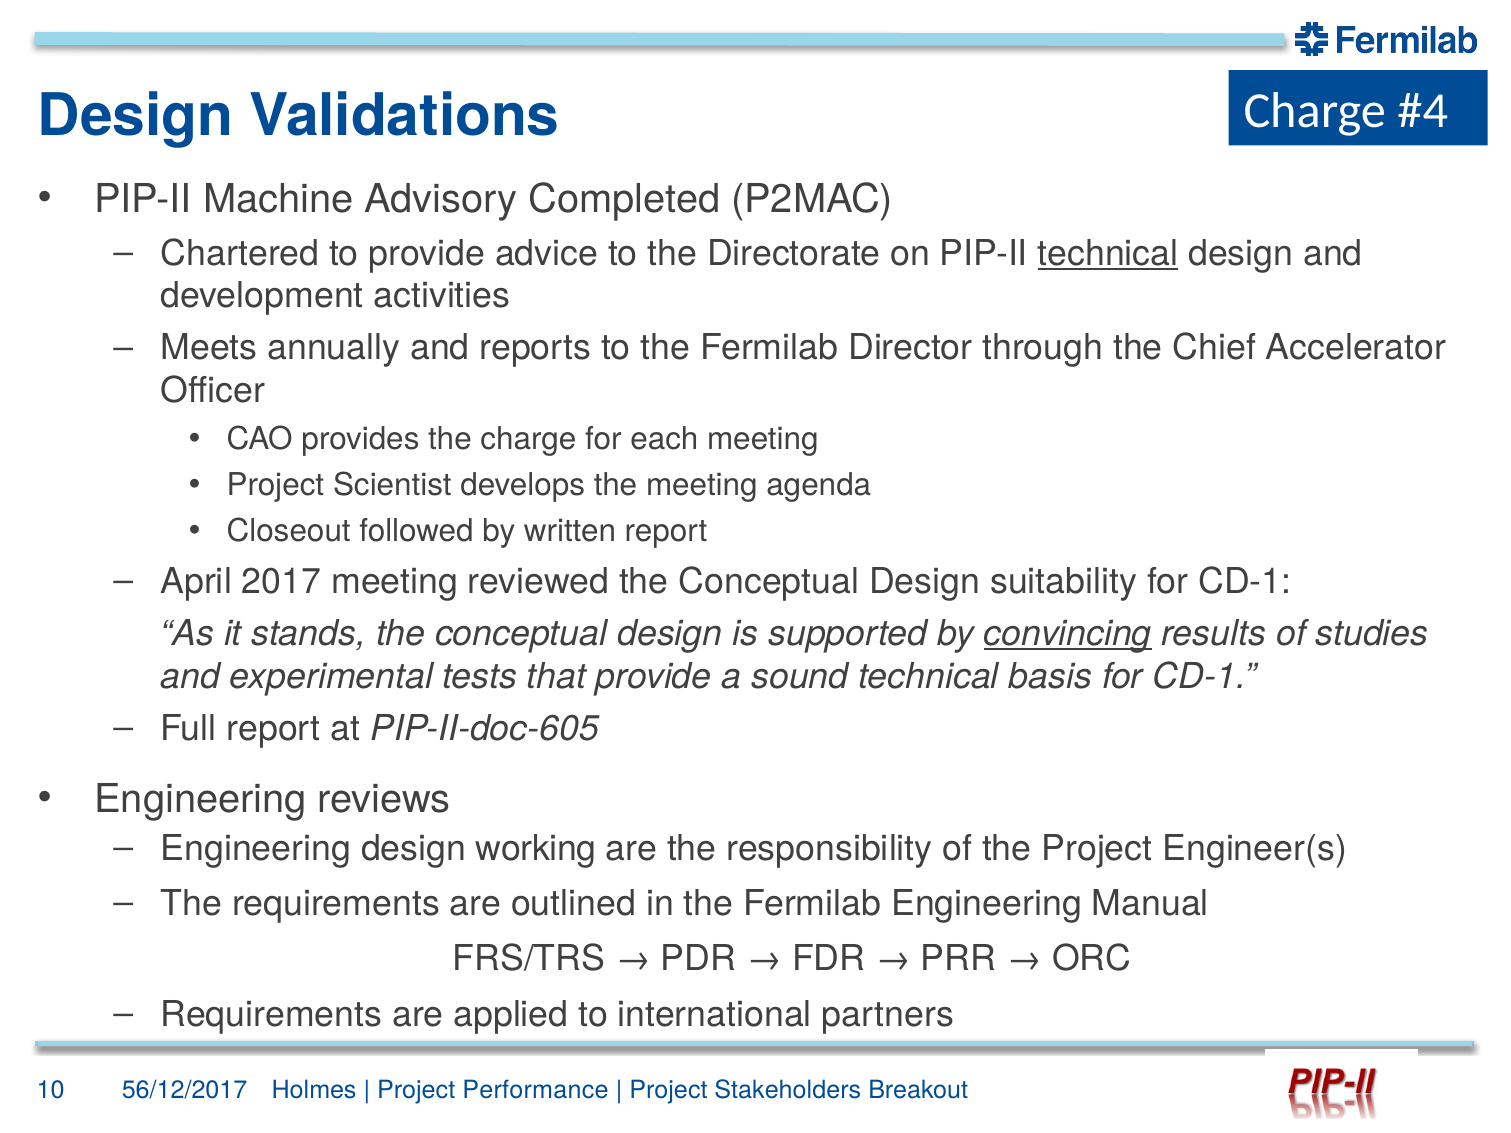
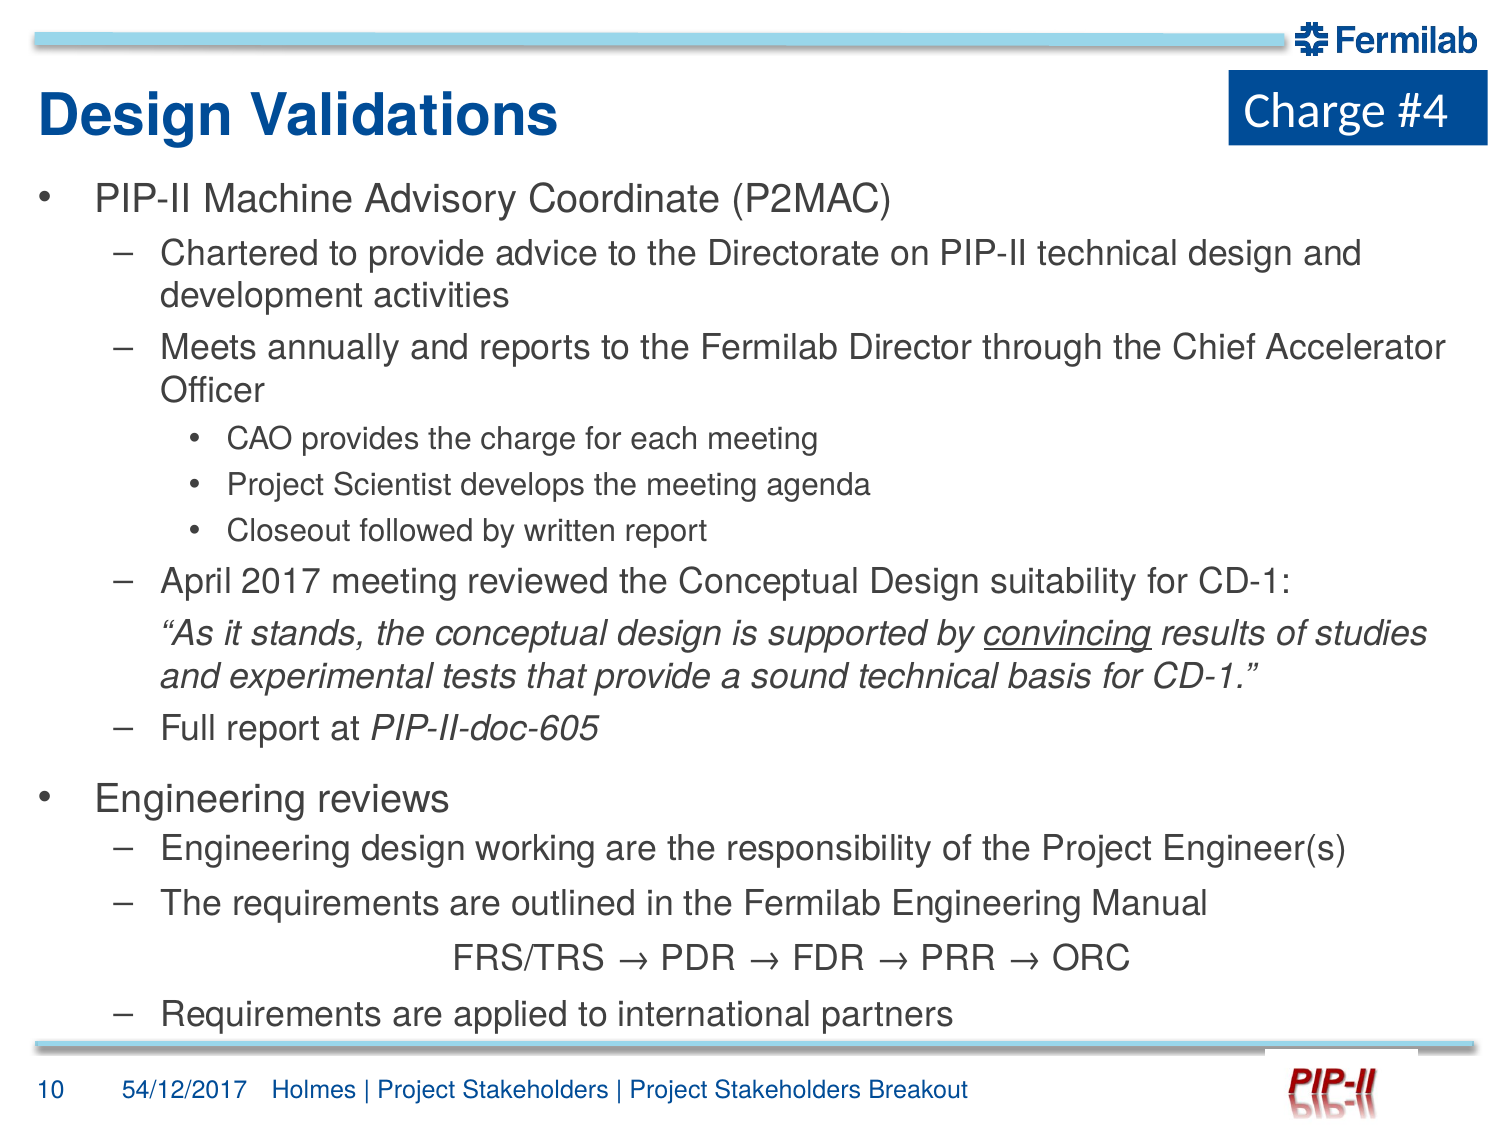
Completed: Completed -> Coordinate
technical at (1108, 253) underline: present -> none
56/12/2017: 56/12/2017 -> 54/12/2017
Performance at (535, 1090): Performance -> Stakeholders
